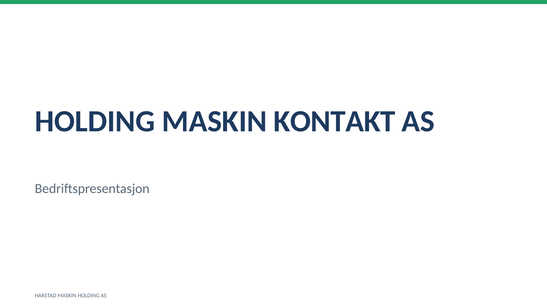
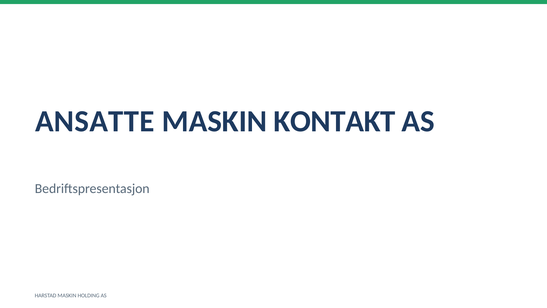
HOLDING at (95, 121): HOLDING -> ANSATTE
